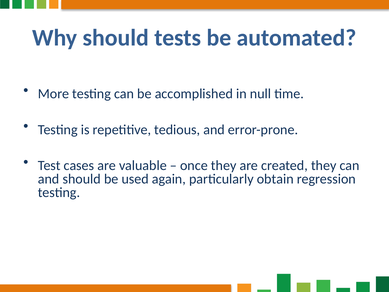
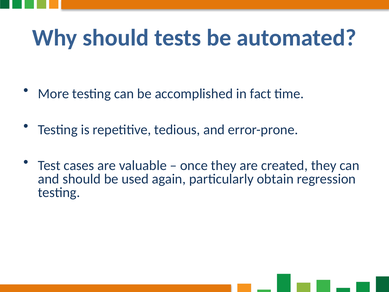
null: null -> fact
